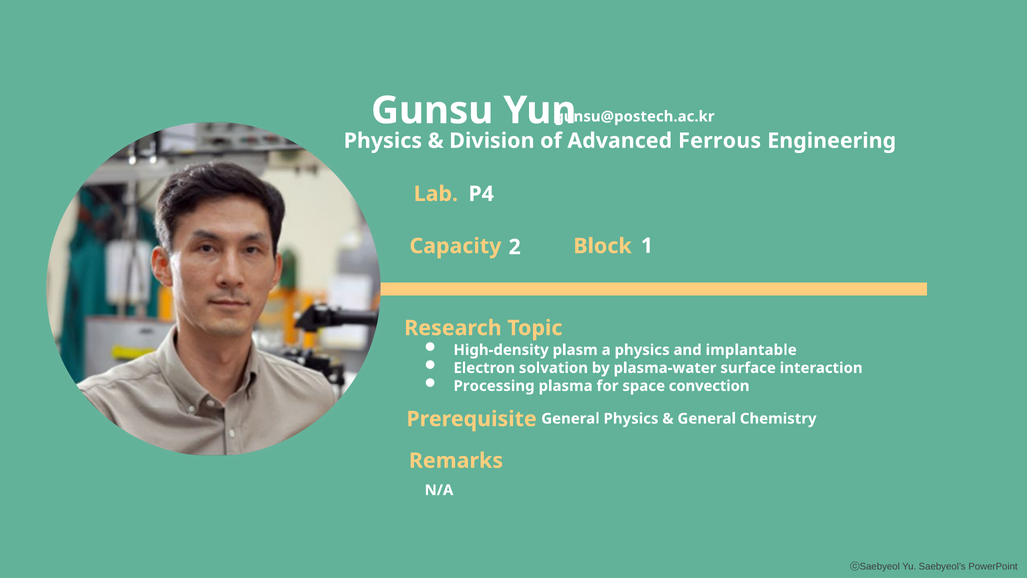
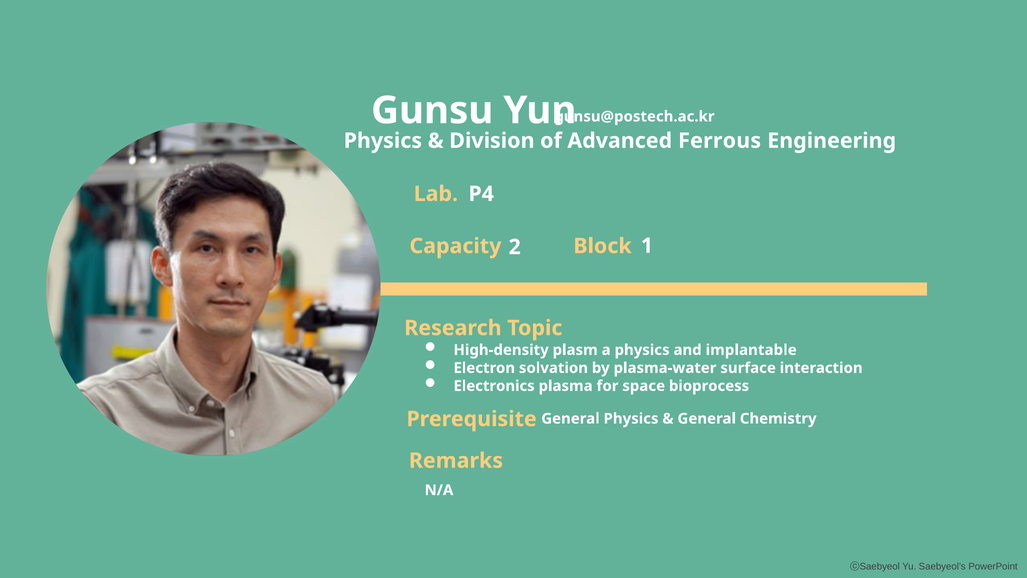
Processing: Processing -> Electronics
convection: convection -> bioprocess
